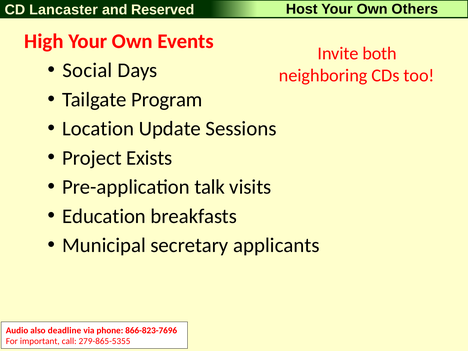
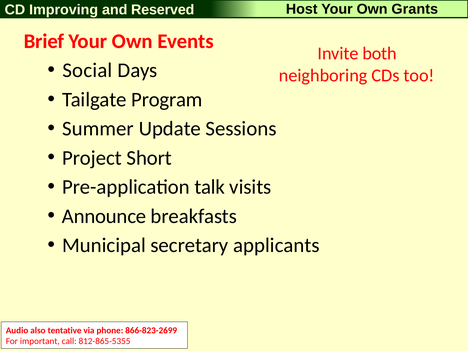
Lancaster: Lancaster -> Improving
Others: Others -> Grants
High: High -> Brief
Location: Location -> Summer
Exists: Exists -> Short
Education: Education -> Announce
deadline: deadline -> tentative
866-823-7696: 866-823-7696 -> 866-823-2699
279-865-5355: 279-865-5355 -> 812-865-5355
